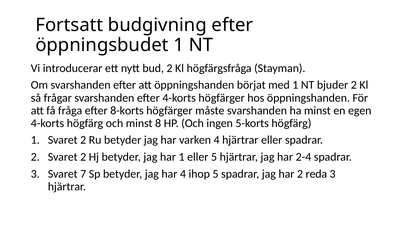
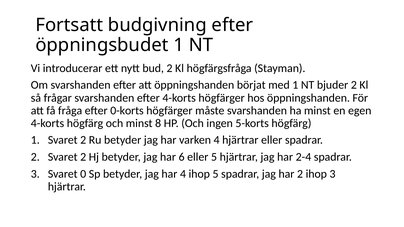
8-korts: 8-korts -> 0-korts
har 1: 1 -> 6
7: 7 -> 0
2 reda: reda -> ihop
